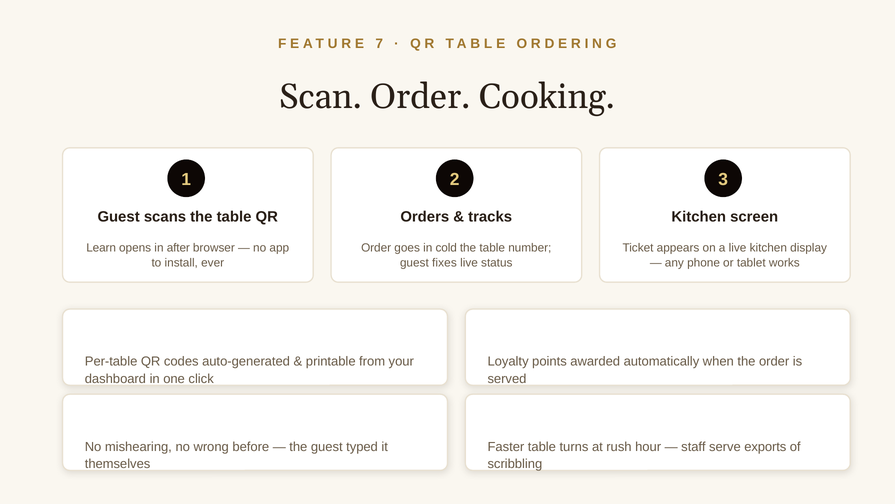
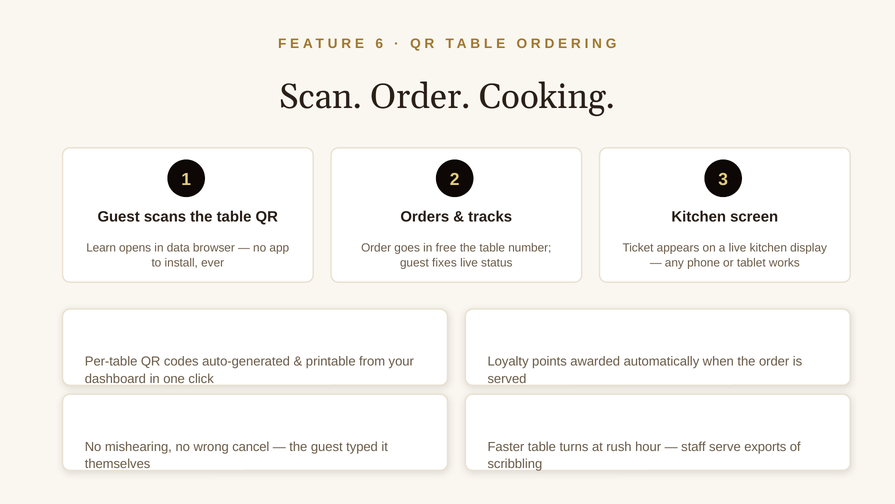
7: 7 -> 6
after: after -> data
cold: cold -> free
before: before -> cancel
